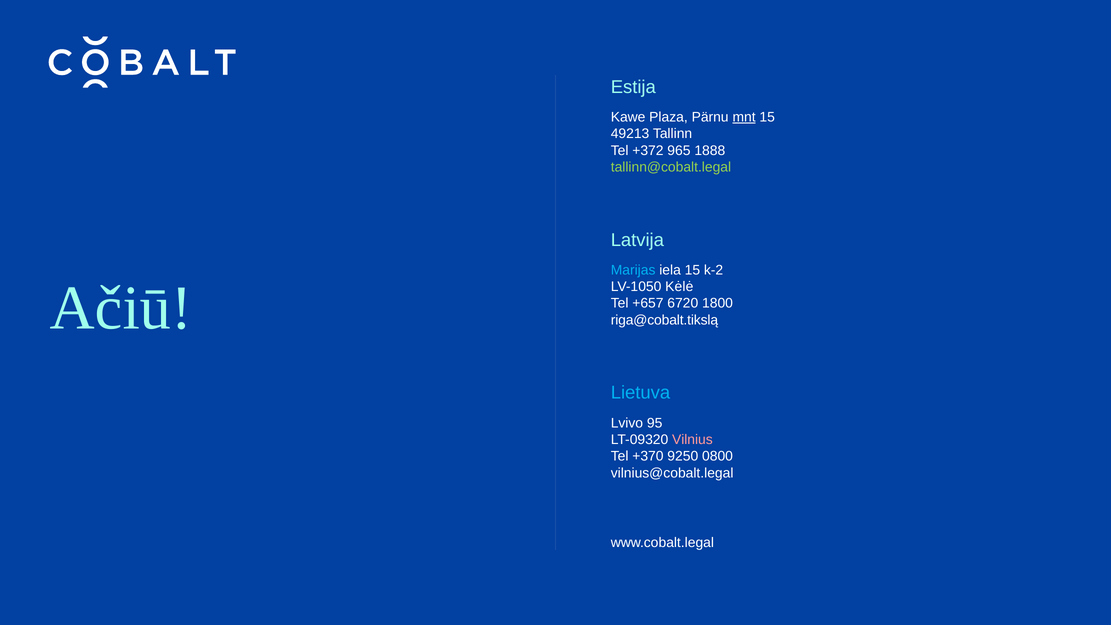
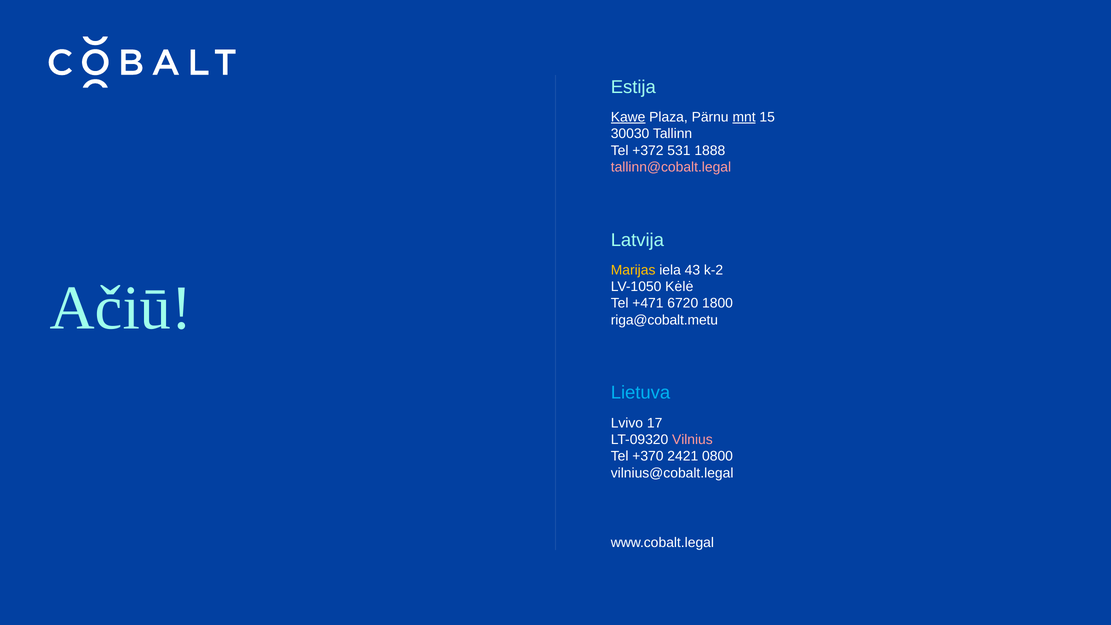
Kawe underline: none -> present
49213: 49213 -> 30030
965: 965 -> 531
tallinn@cobalt.legal colour: light green -> pink
Marijas colour: light blue -> yellow
iela 15: 15 -> 43
+657: +657 -> +471
riga@cobalt.tikslą: riga@cobalt.tikslą -> riga@cobalt.metu
95: 95 -> 17
9250: 9250 -> 2421
